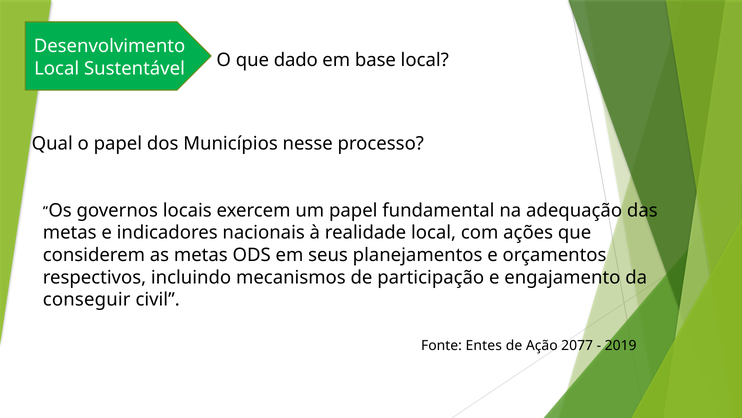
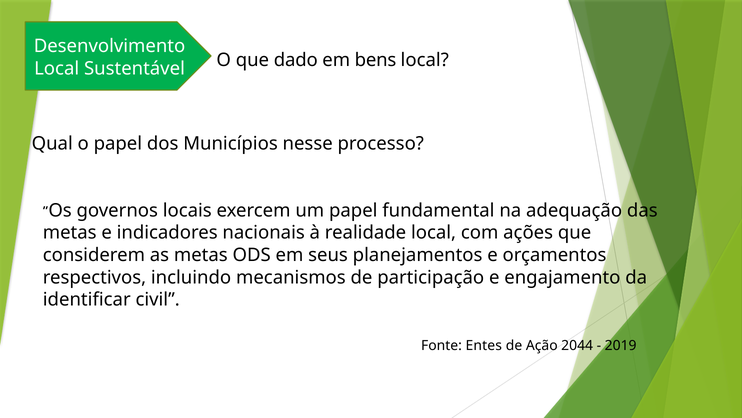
base: base -> bens
conseguir: conseguir -> identificar
2077: 2077 -> 2044
